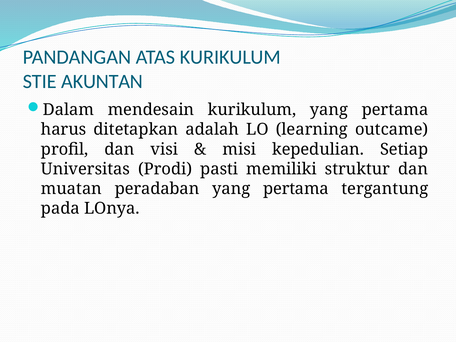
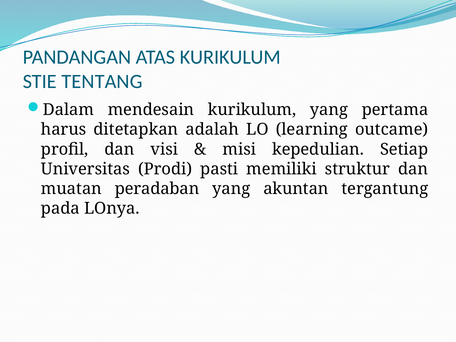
AKUNTAN: AKUNTAN -> TENTANG
pertama at (296, 189): pertama -> akuntan
